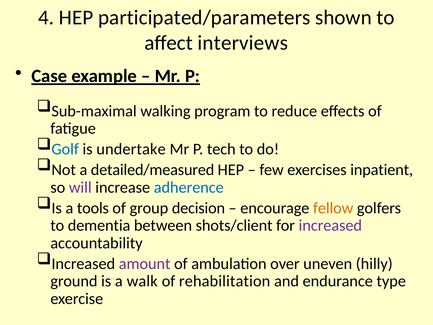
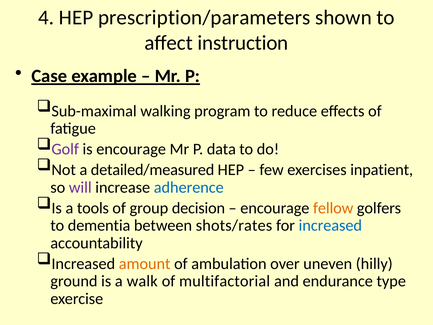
participated/parameters: participated/parameters -> prescription/parameters
interviews: interviews -> instruction
Golf colour: blue -> purple
is undertake: undertake -> encourage
tech: tech -> data
shots/client: shots/client -> shots/rates
increased at (330, 225) colour: purple -> blue
amount colour: purple -> orange
rehabilitation: rehabilitation -> multifactorial
